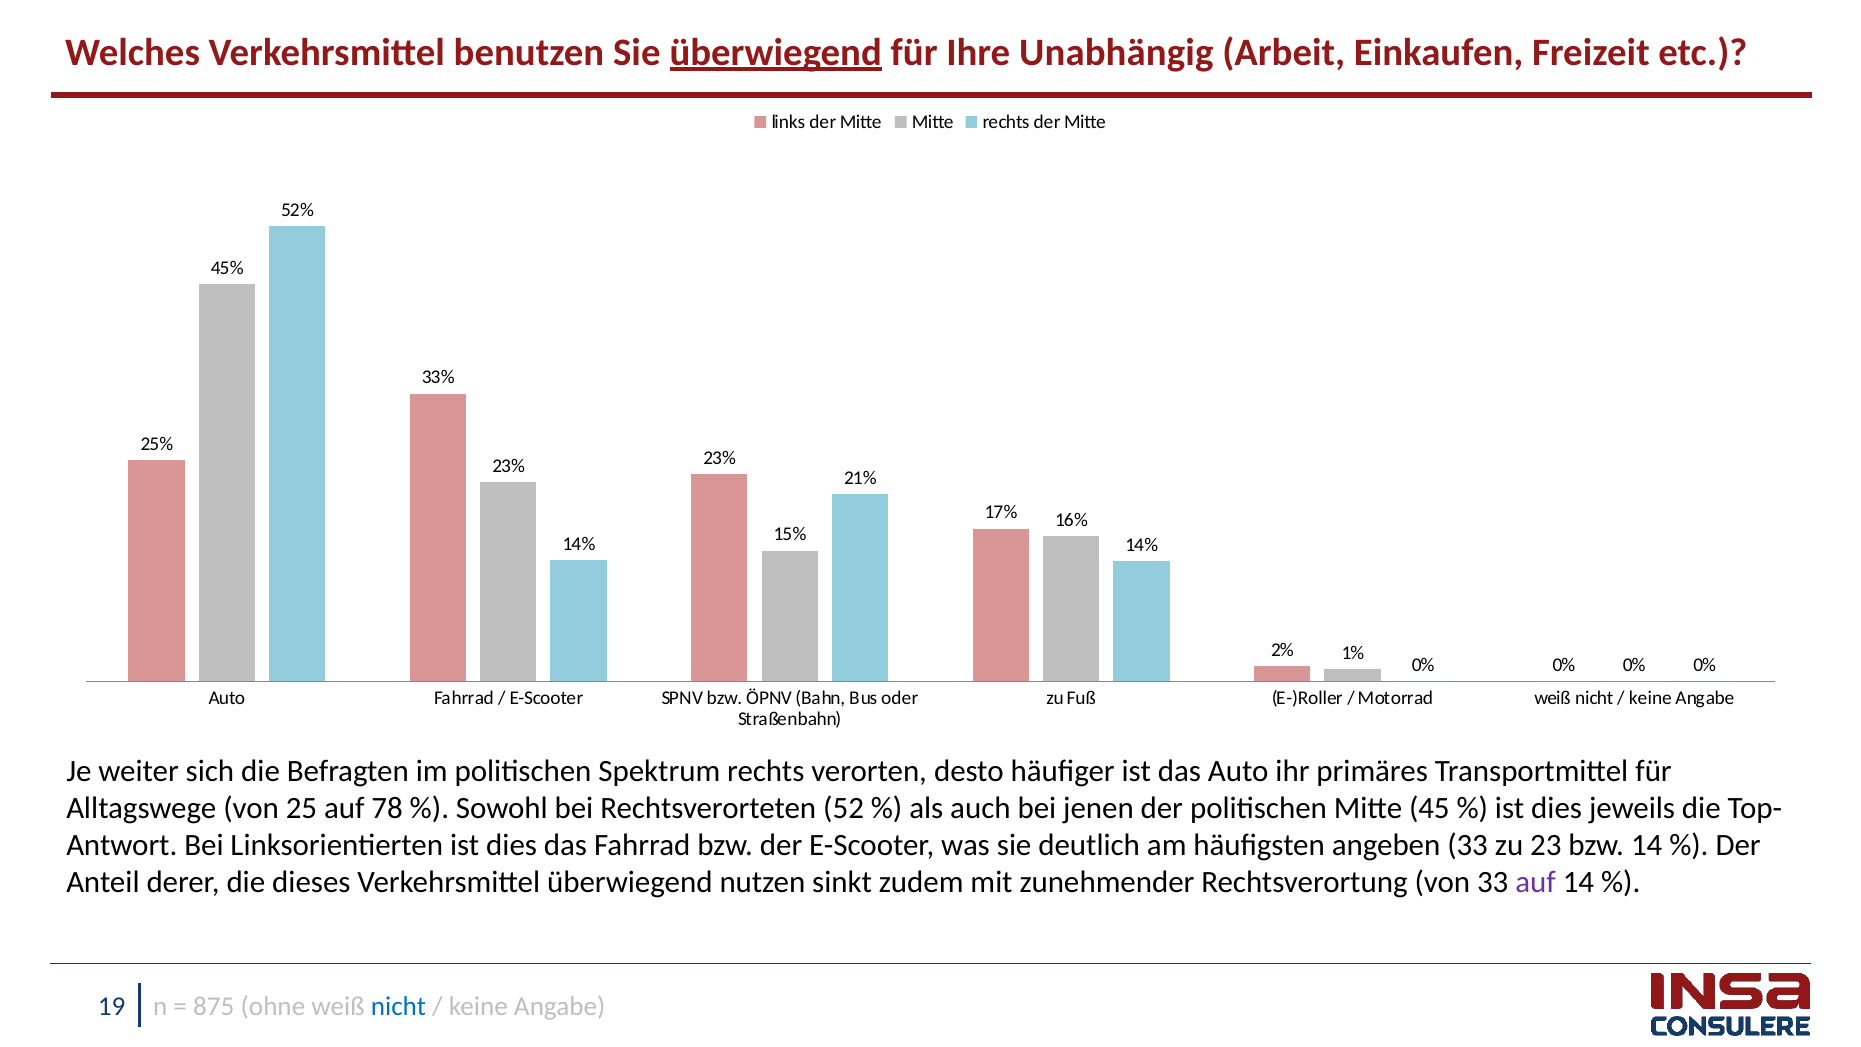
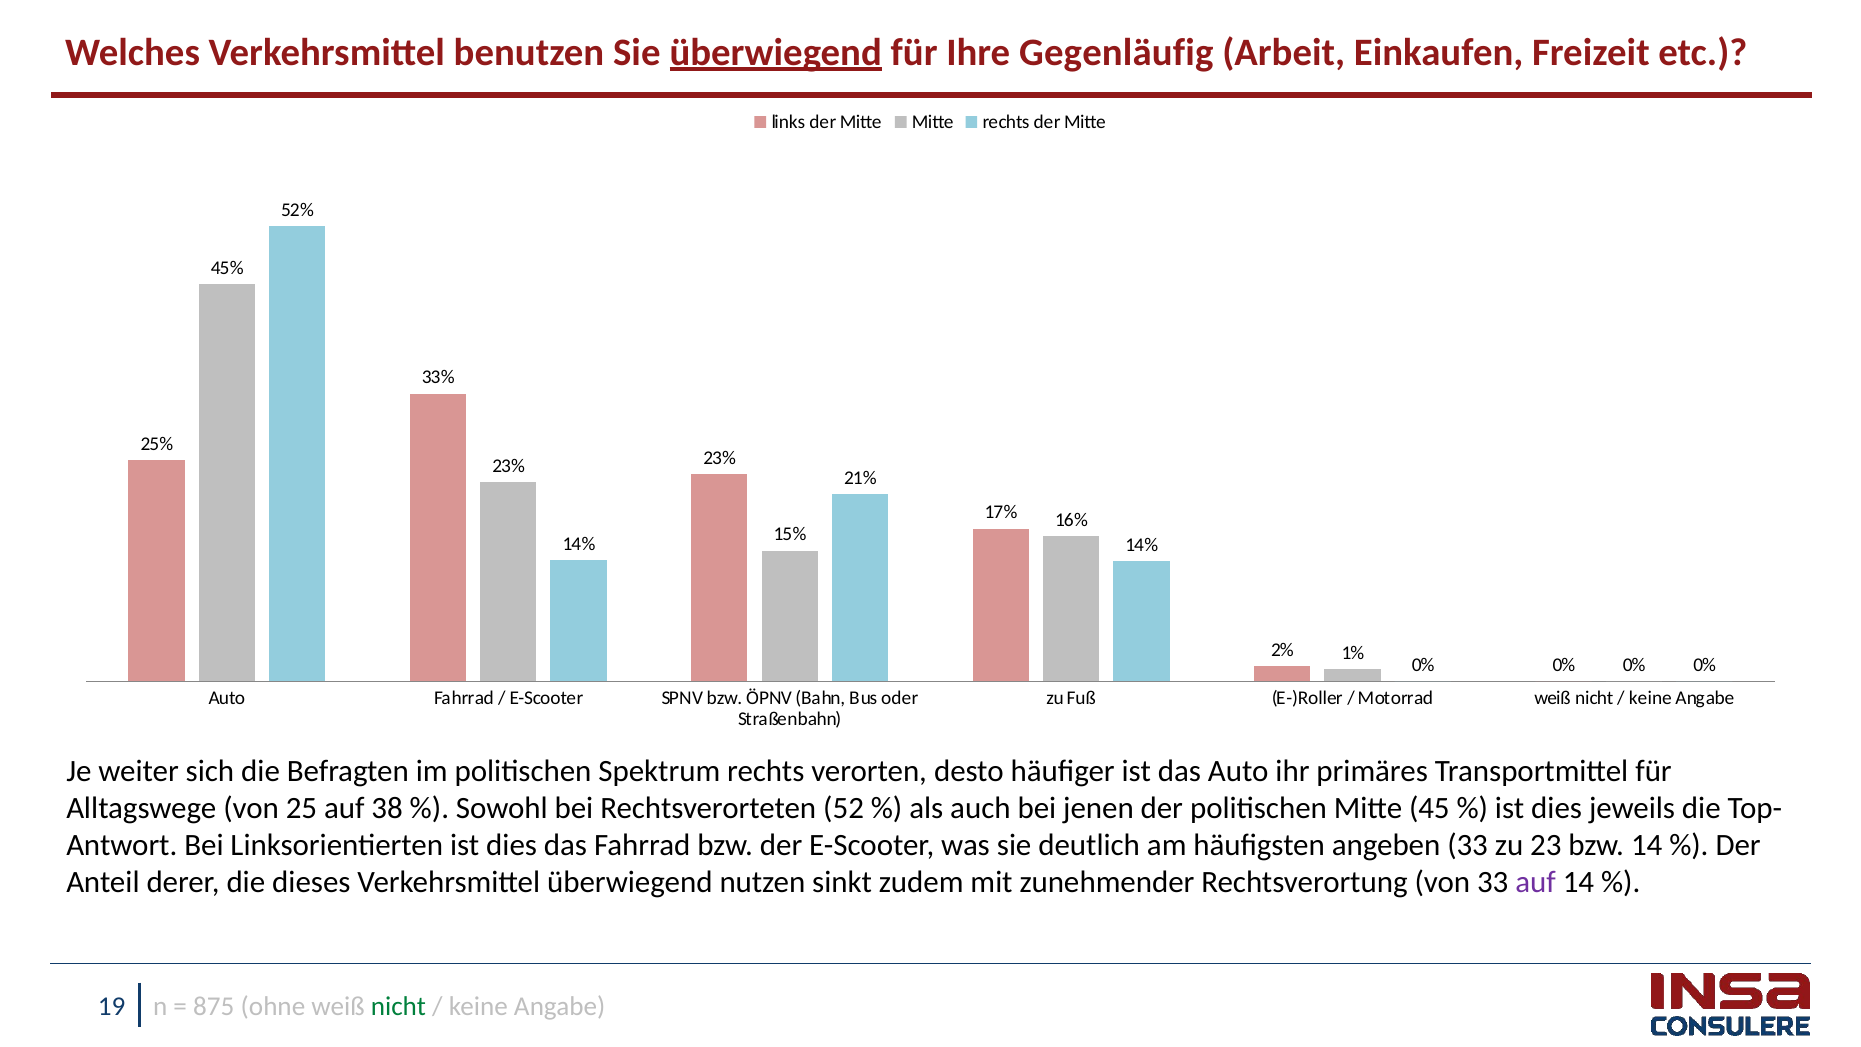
Unabhängig: Unabhängig -> Gegenläufig
78: 78 -> 38
nicht at (398, 1006) colour: blue -> green
